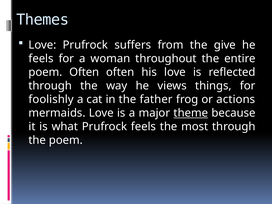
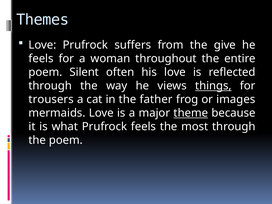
poem Often: Often -> Silent
things underline: none -> present
foolishly: foolishly -> trousers
actions: actions -> images
